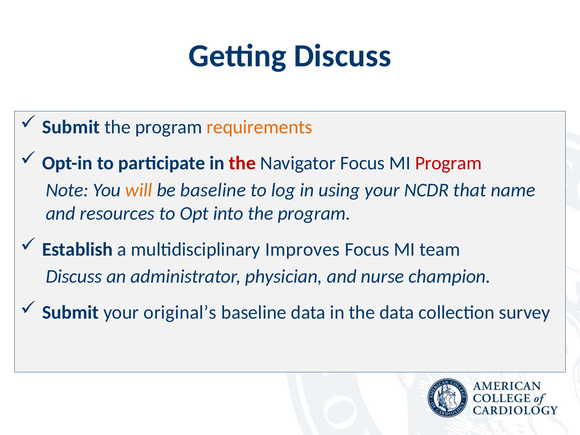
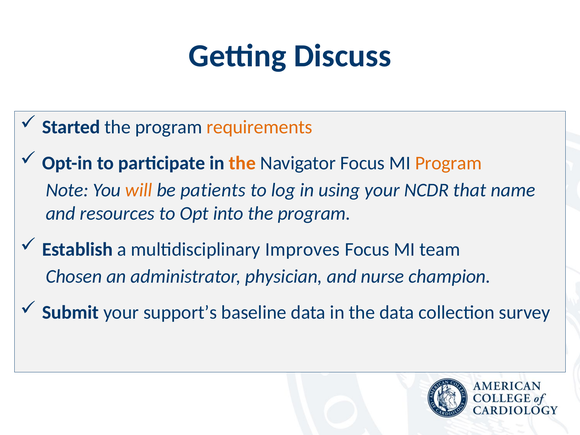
Submit at (71, 127): Submit -> Started
the at (242, 163) colour: red -> orange
Program at (448, 163) colour: red -> orange
be baseline: baseline -> patients
Discuss at (74, 276): Discuss -> Chosen
original’s: original’s -> support’s
